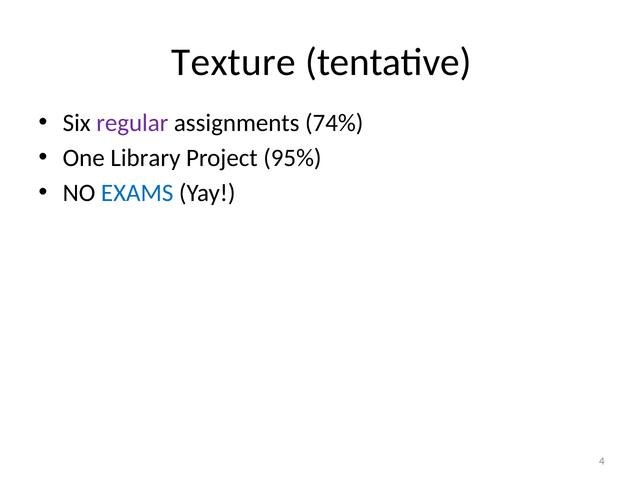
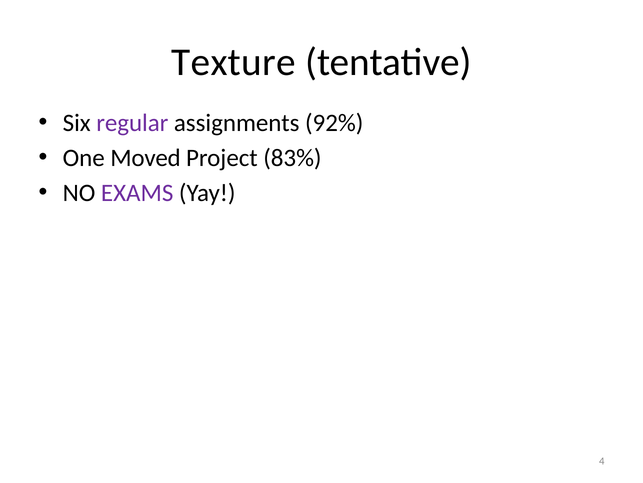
74%: 74% -> 92%
Library: Library -> Moved
95%: 95% -> 83%
EXAMS colour: blue -> purple
